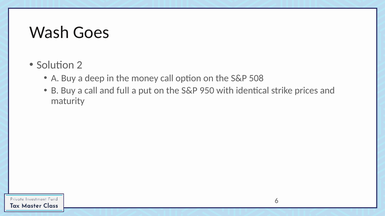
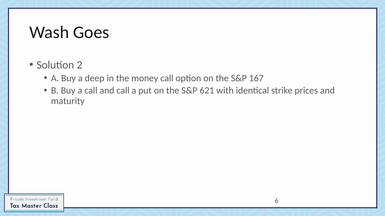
508: 508 -> 167
and full: full -> call
950: 950 -> 621
